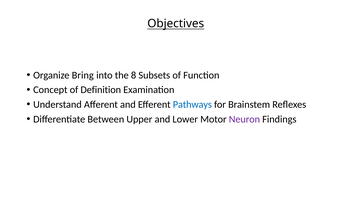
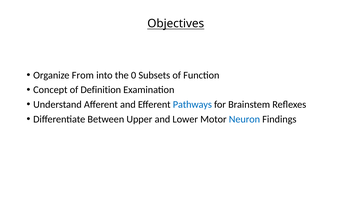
Bring: Bring -> From
8: 8 -> 0
Neuron colour: purple -> blue
